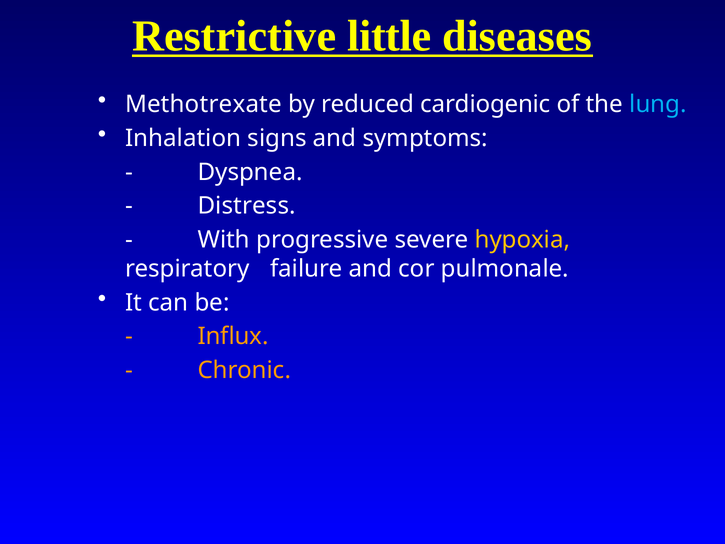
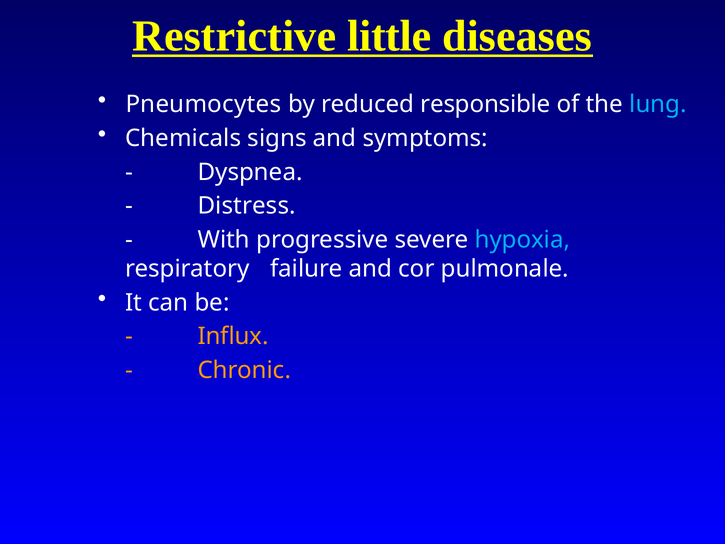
Methotrexate: Methotrexate -> Pneumocytes
cardiogenic: cardiogenic -> responsible
Inhalation: Inhalation -> Chemicals
hypoxia colour: yellow -> light blue
